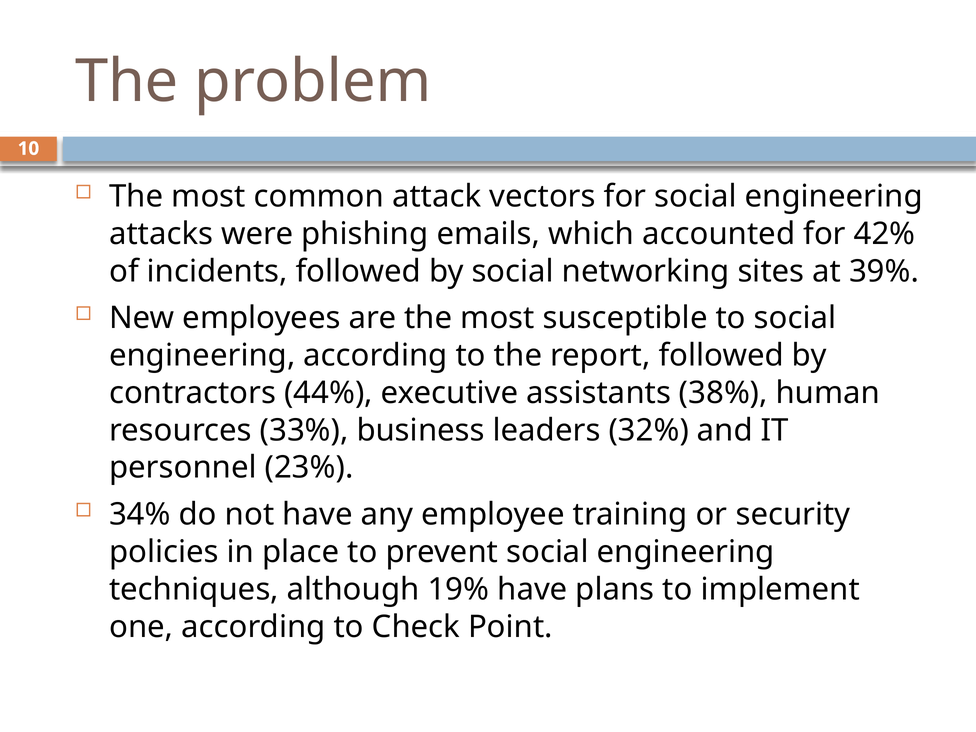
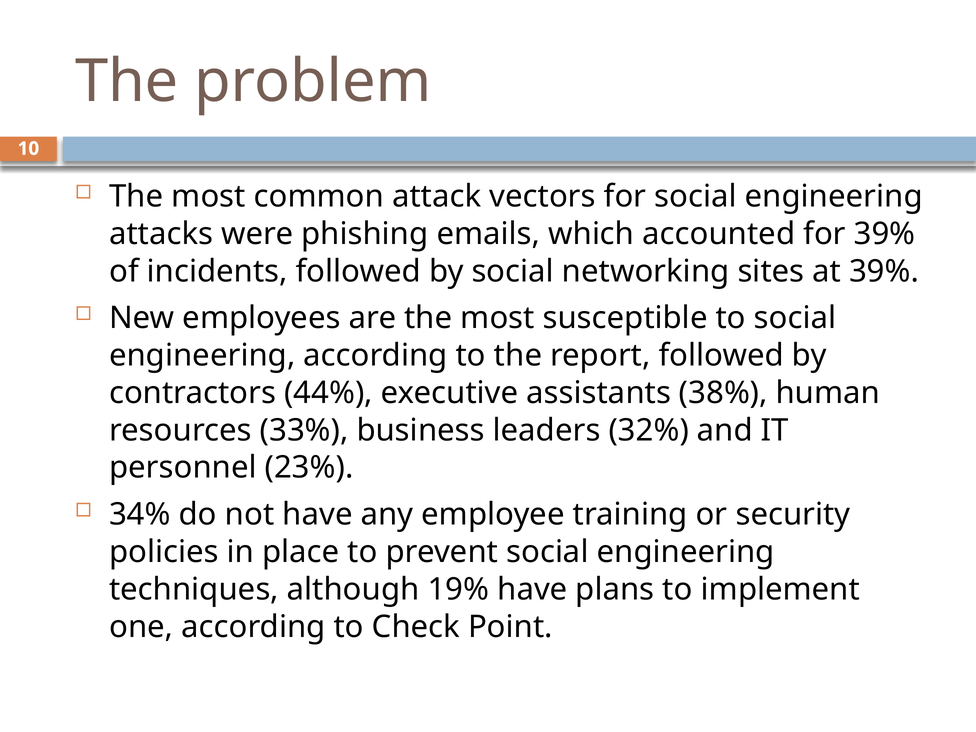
for 42%: 42% -> 39%
